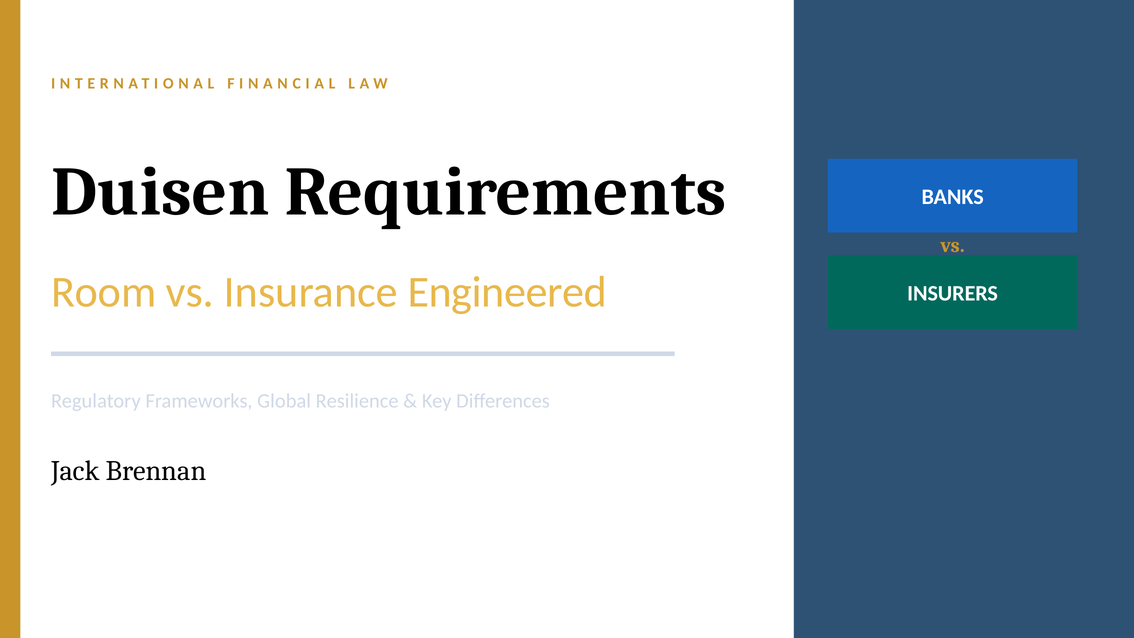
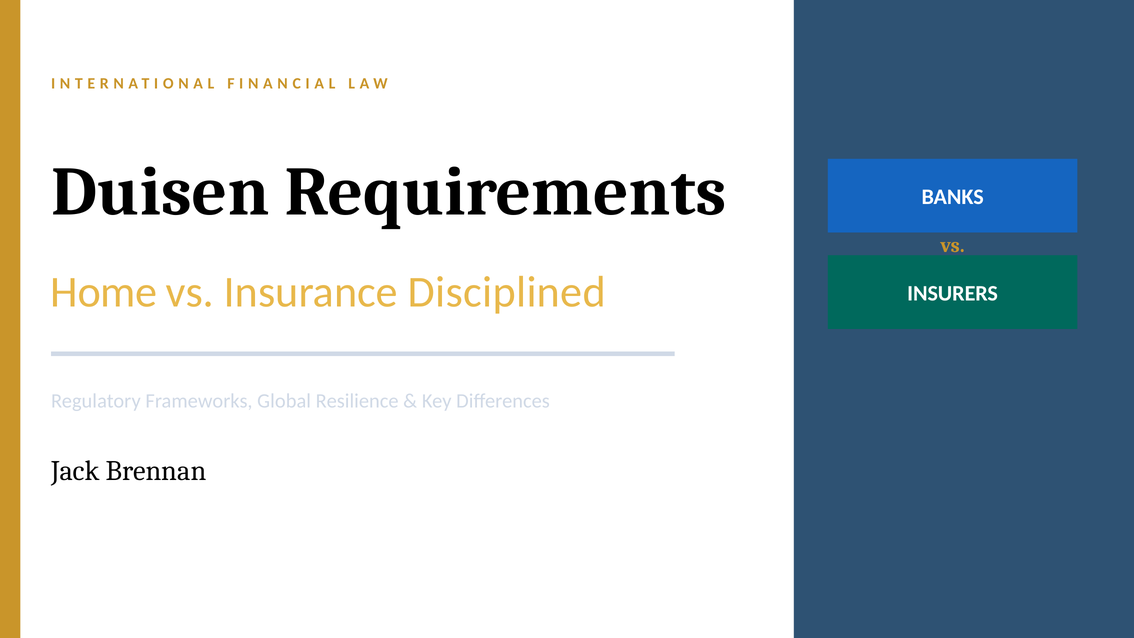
Room: Room -> Home
Engineered: Engineered -> Disciplined
